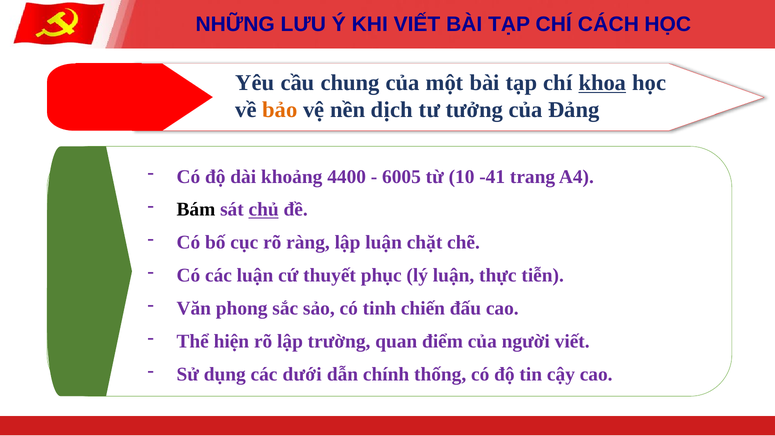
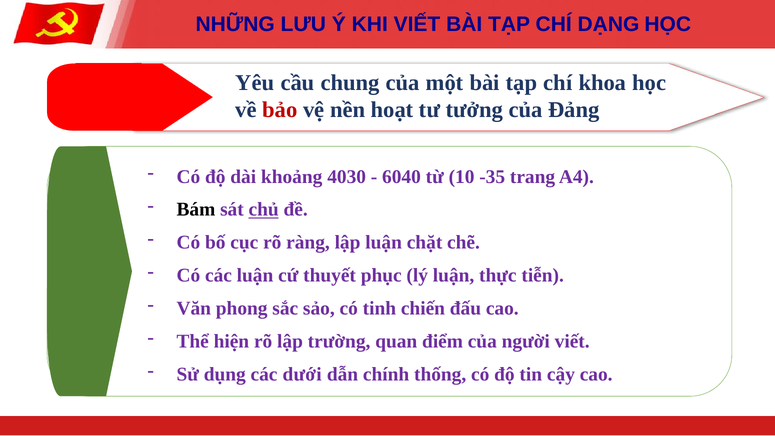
CÁCH: CÁCH -> DẠNG
khoa underline: present -> none
bảo colour: orange -> red
dịch: dịch -> hoạt
4400: 4400 -> 4030
6005: 6005 -> 6040
-41: -41 -> -35
